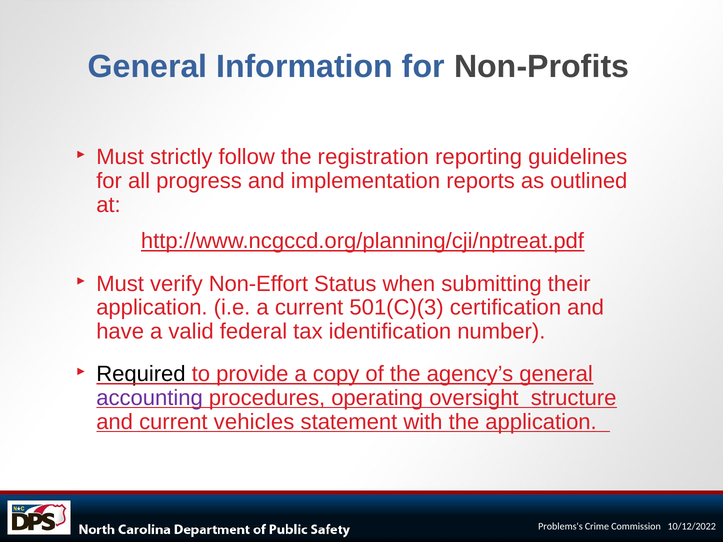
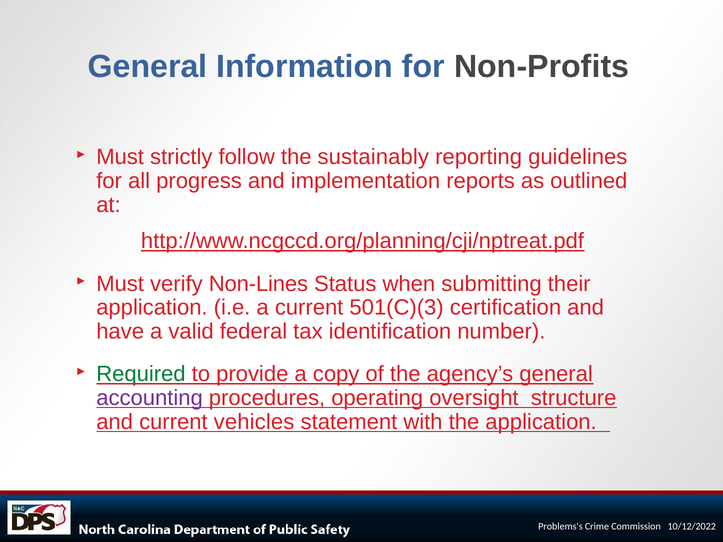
registration: registration -> sustainably
Non-Effort: Non-Effort -> Non-Lines
Required colour: black -> green
